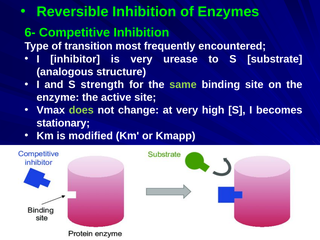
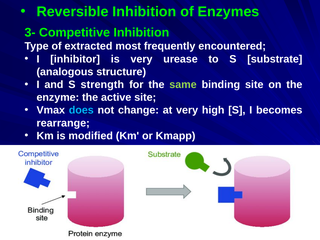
6-: 6- -> 3-
transition: transition -> extracted
does colour: light green -> light blue
stationary: stationary -> rearrange
